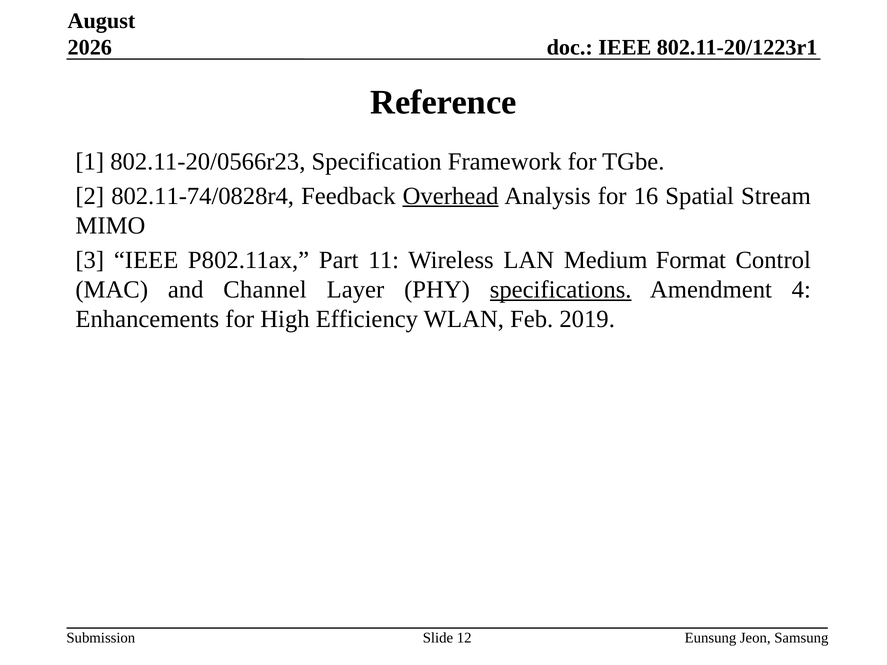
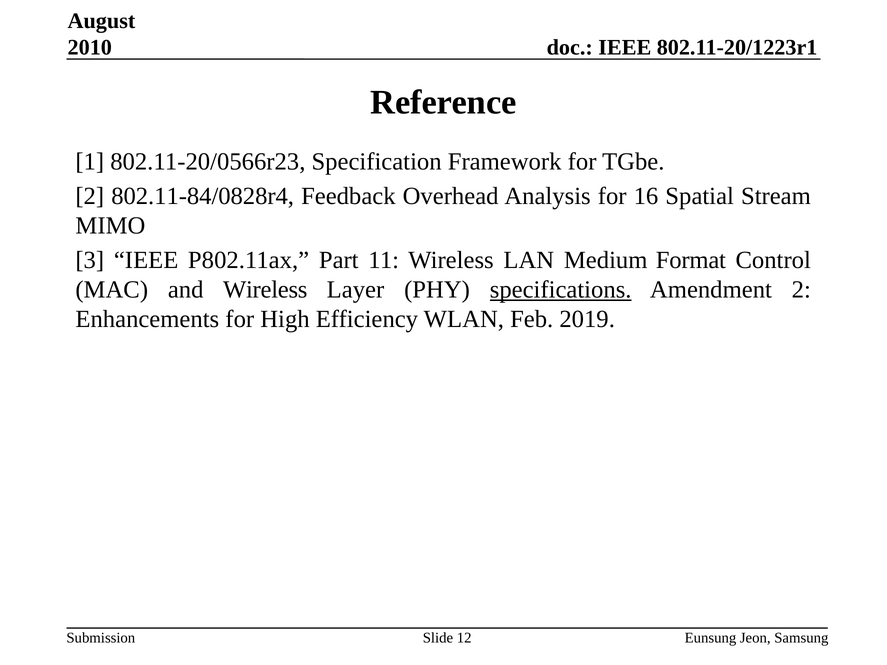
2026: 2026 -> 2010
802.11-74/0828r4: 802.11-74/0828r4 -> 802.11-84/0828r4
Overhead underline: present -> none
and Channel: Channel -> Wireless
Amendment 4: 4 -> 2
